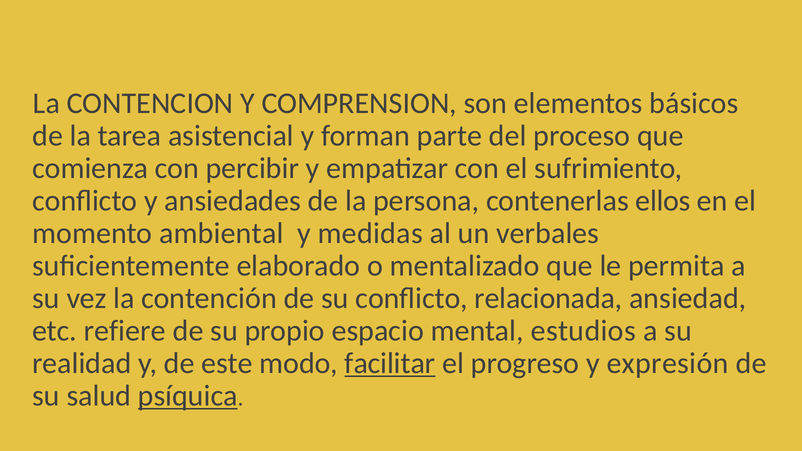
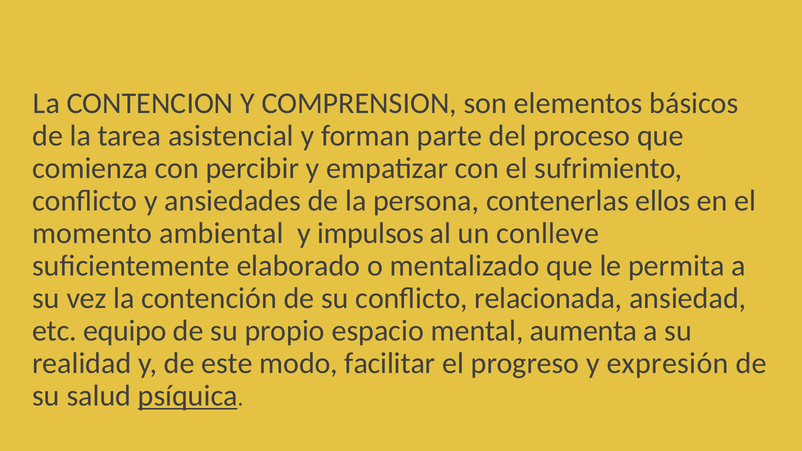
medidas: medidas -> impulsos
verbales: verbales -> conlleve
refiere: refiere -> equipo
estudios: estudios -> aumenta
facilitar underline: present -> none
